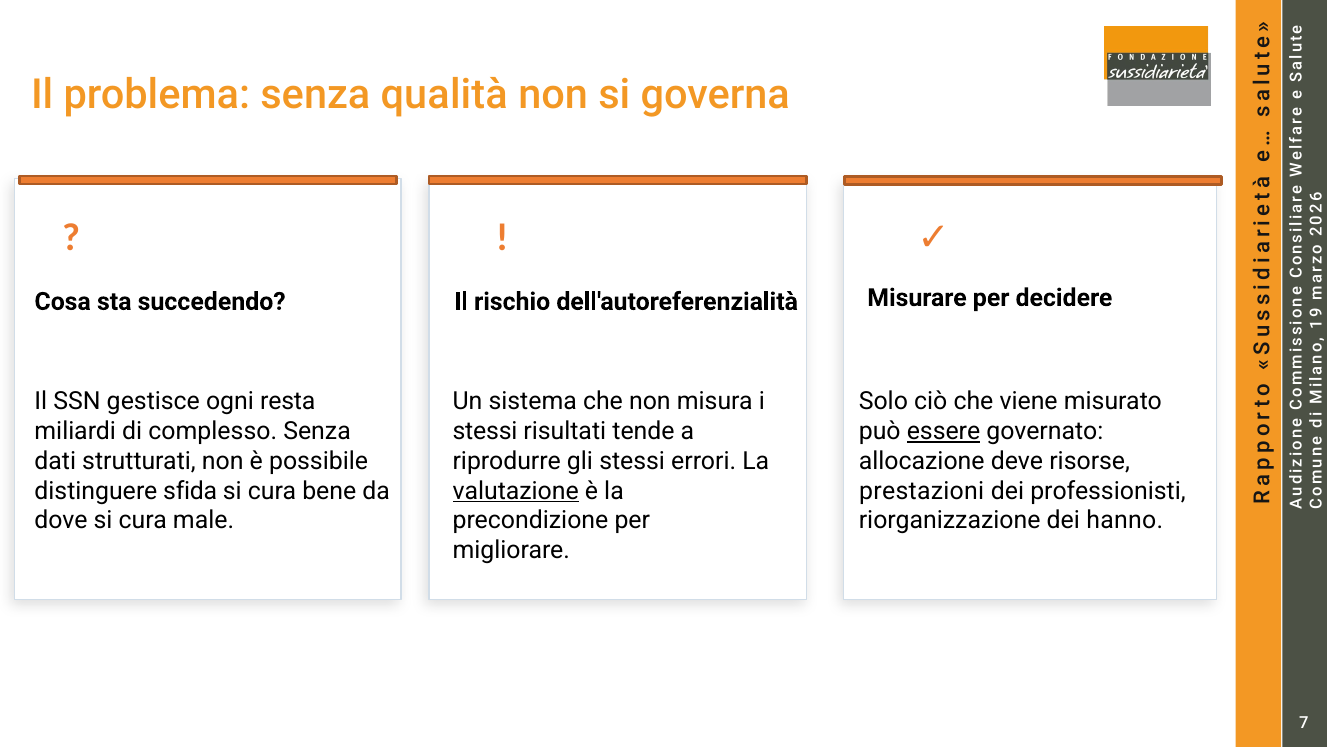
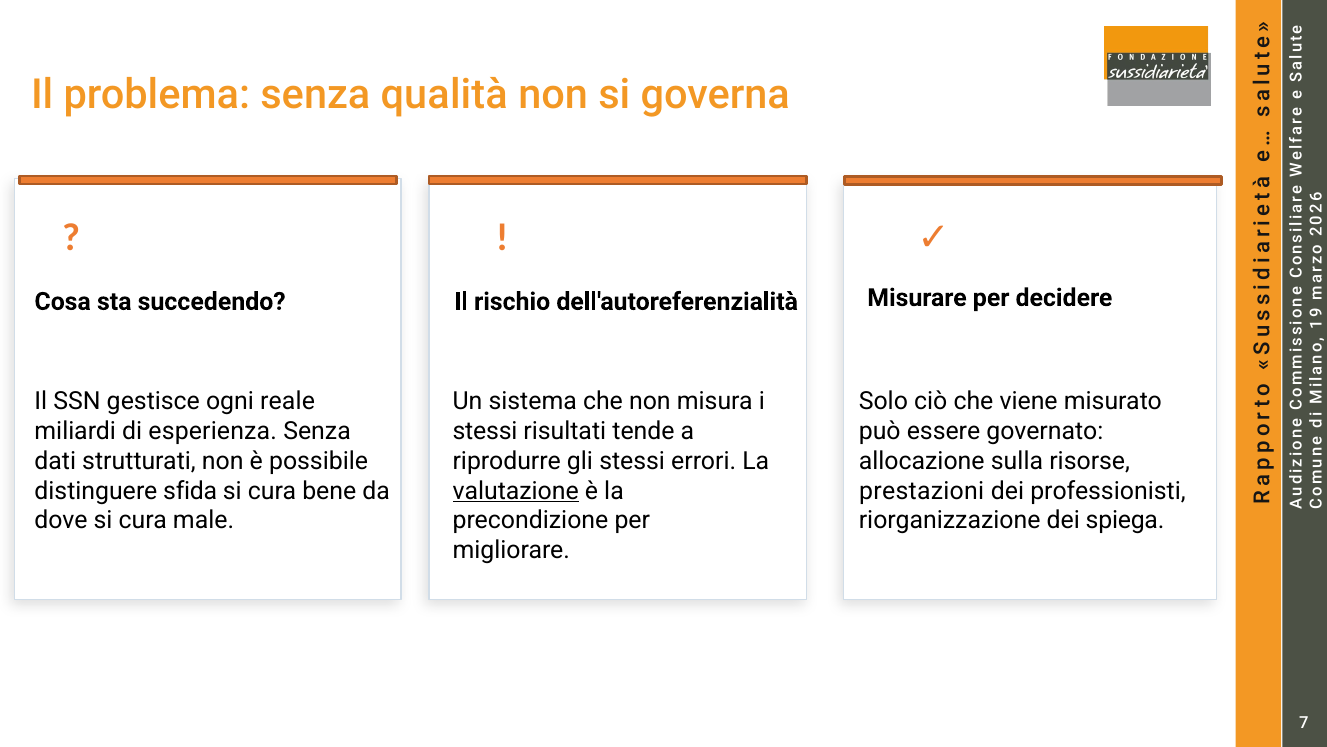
resta: resta -> reale
complesso: complesso -> esperienza
essere underline: present -> none
deve: deve -> sulla
hanno: hanno -> spiega
